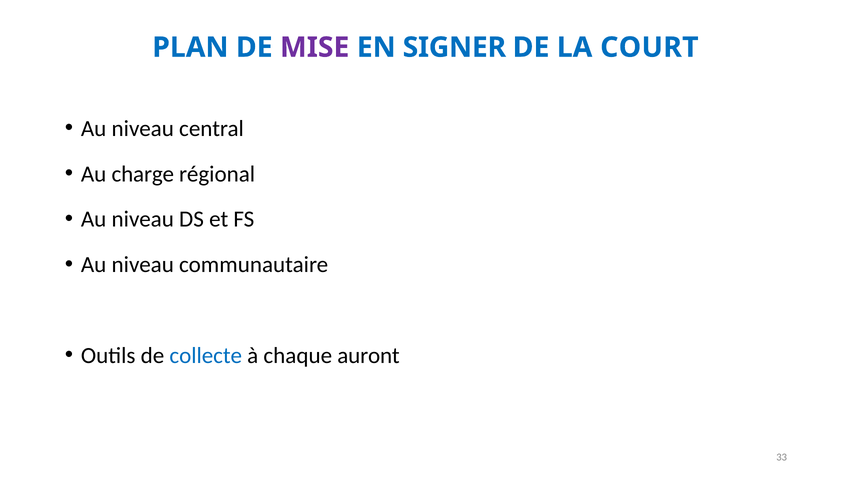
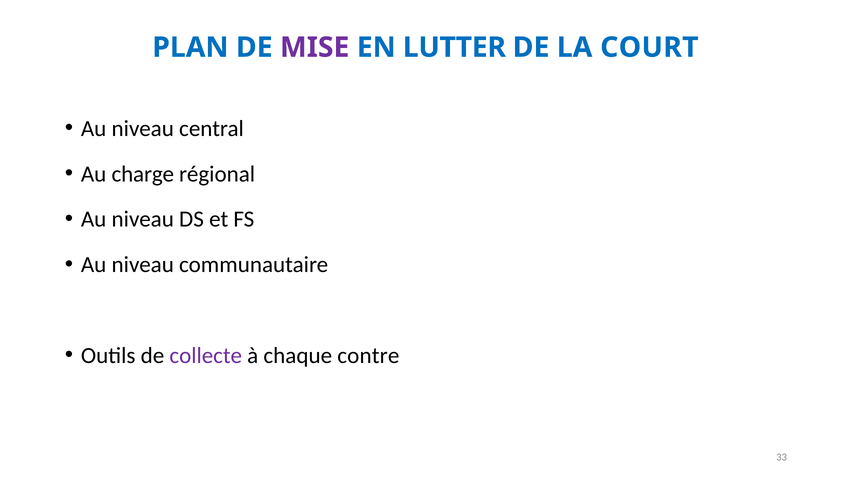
SIGNER: SIGNER -> LUTTER
collecte colour: blue -> purple
auront: auront -> contre
